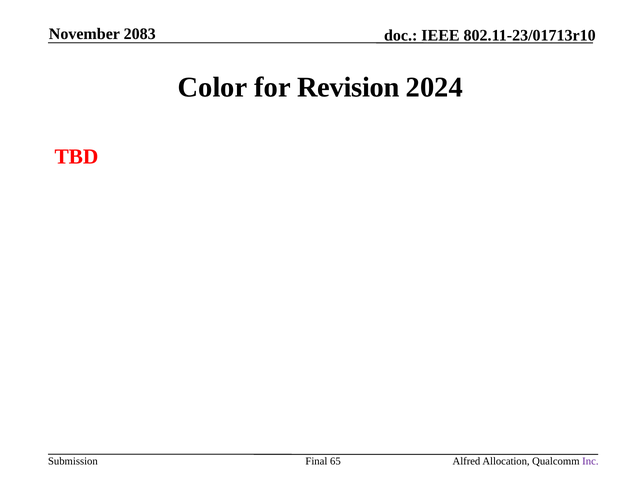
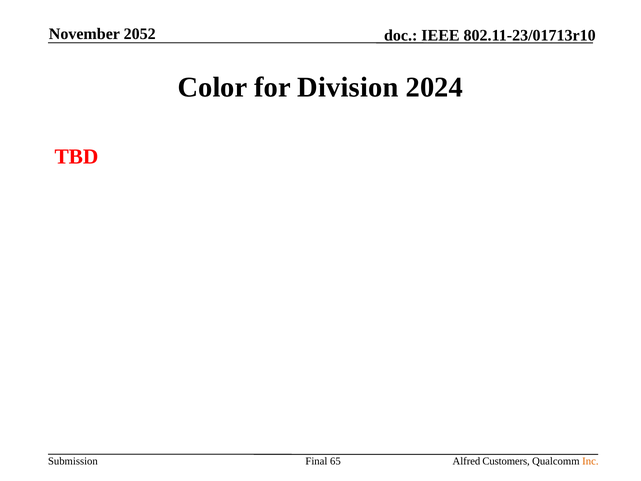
2083: 2083 -> 2052
Revision: Revision -> Division
Allocation: Allocation -> Customers
Inc colour: purple -> orange
